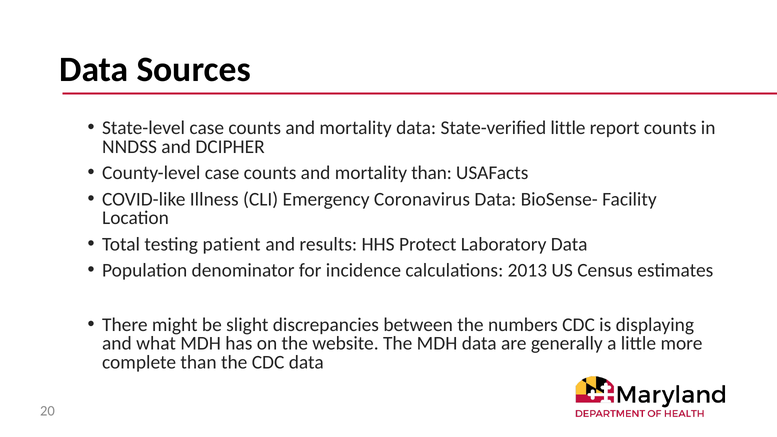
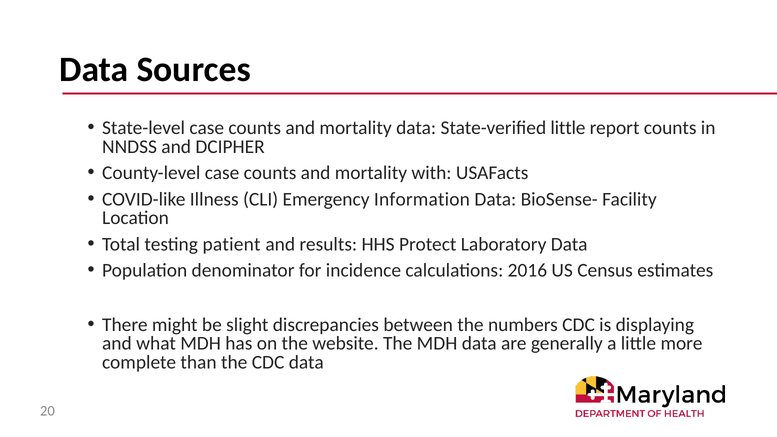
mortality than: than -> with
Coronavirus: Coronavirus -> Information
2013: 2013 -> 2016
